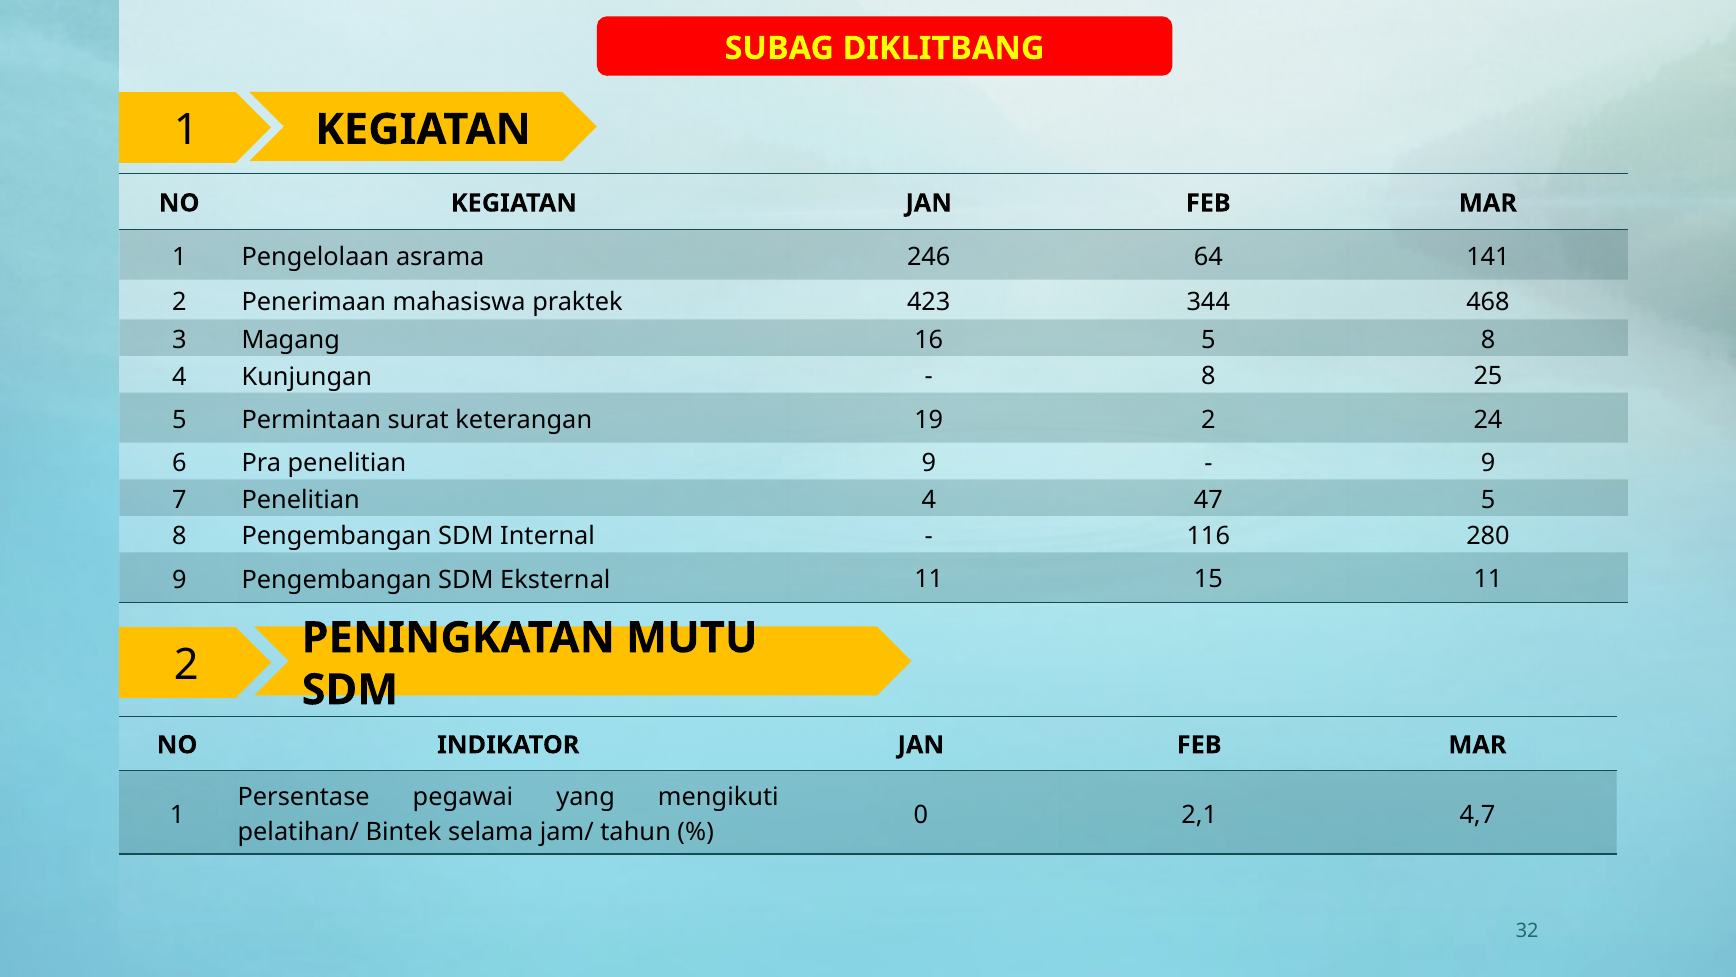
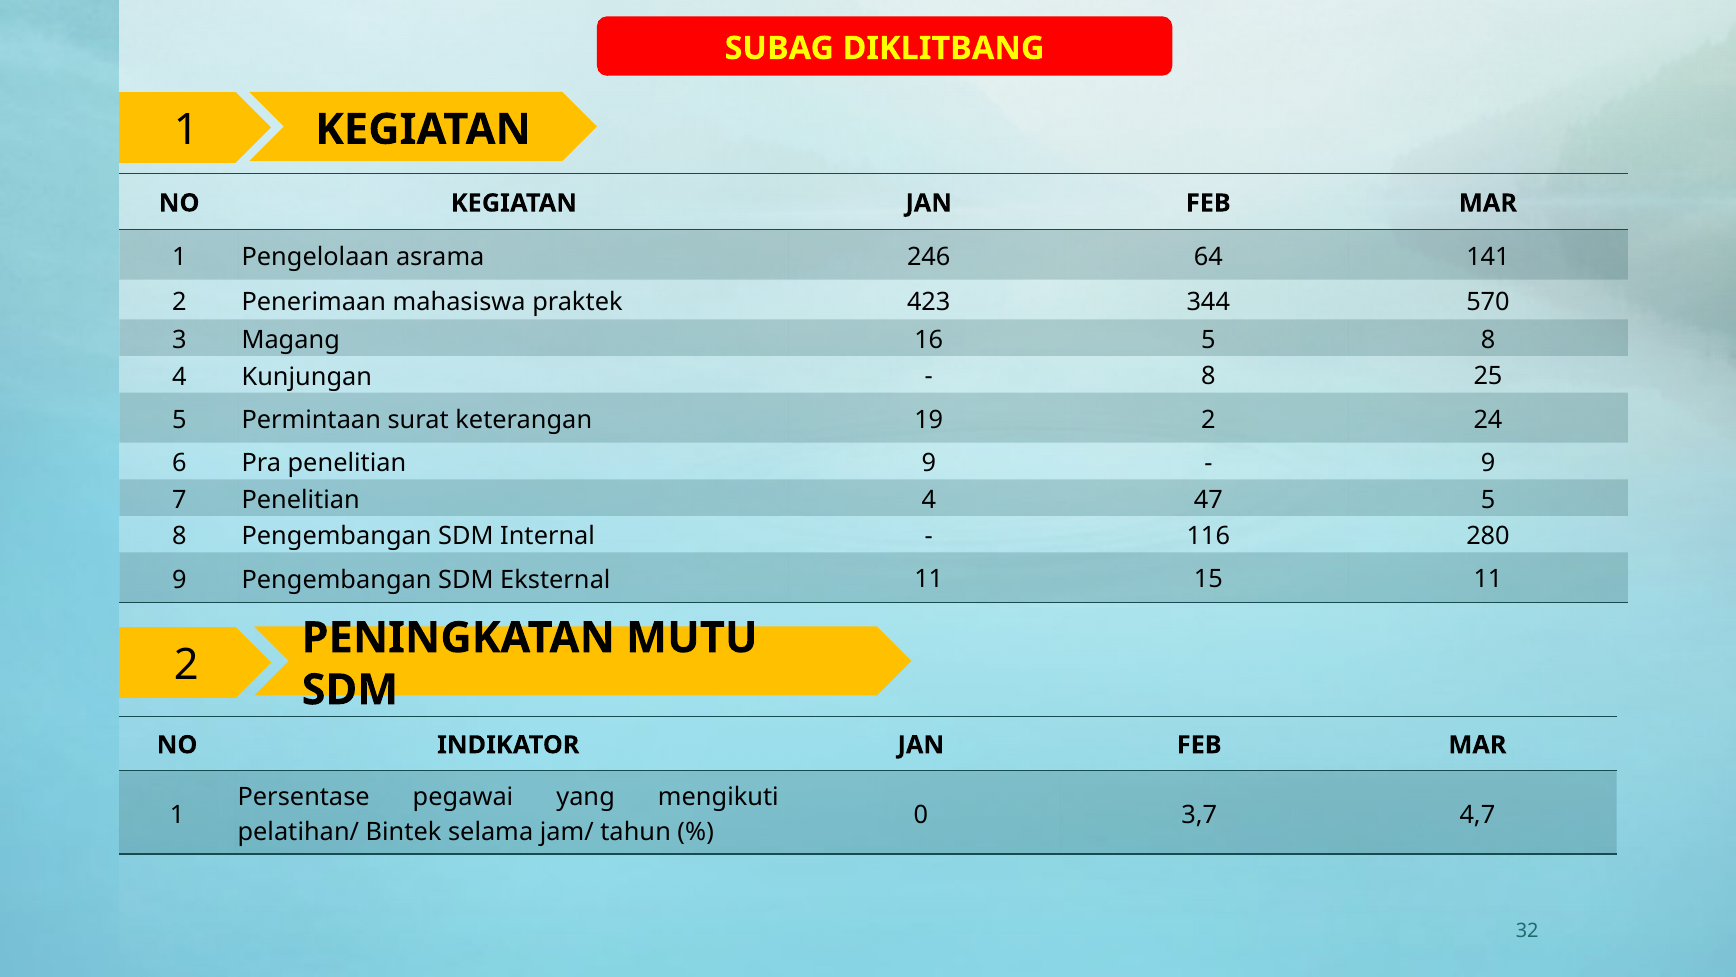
468: 468 -> 570
2,1: 2,1 -> 3,7
